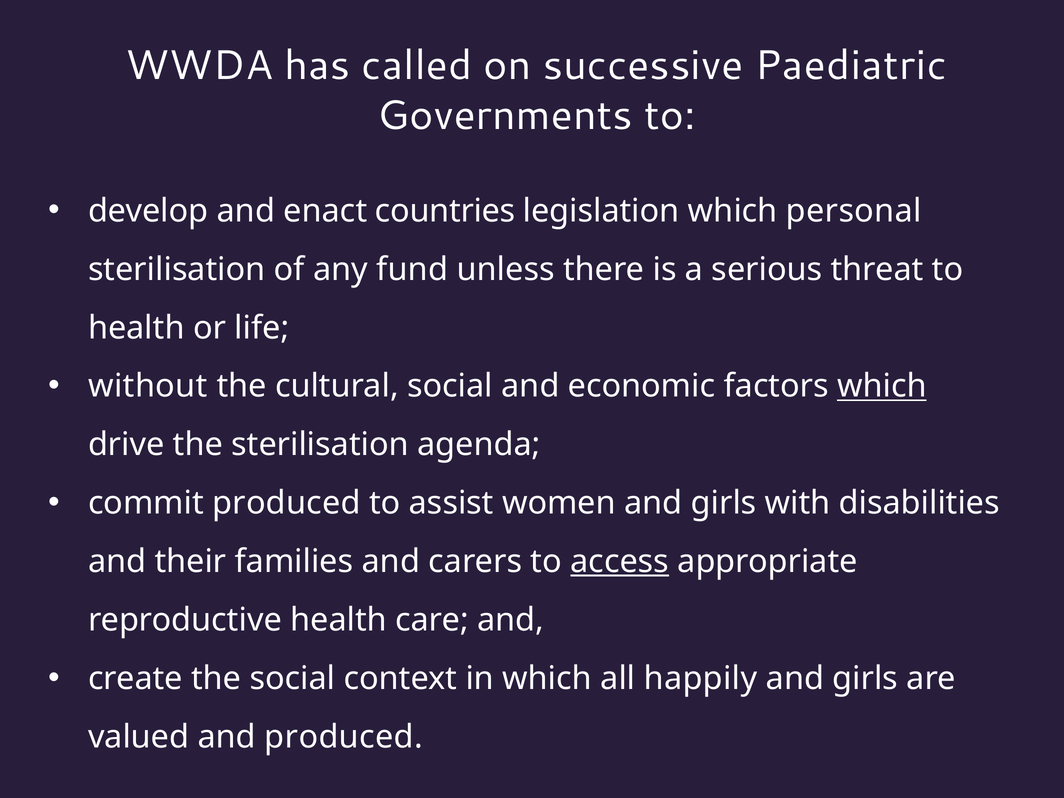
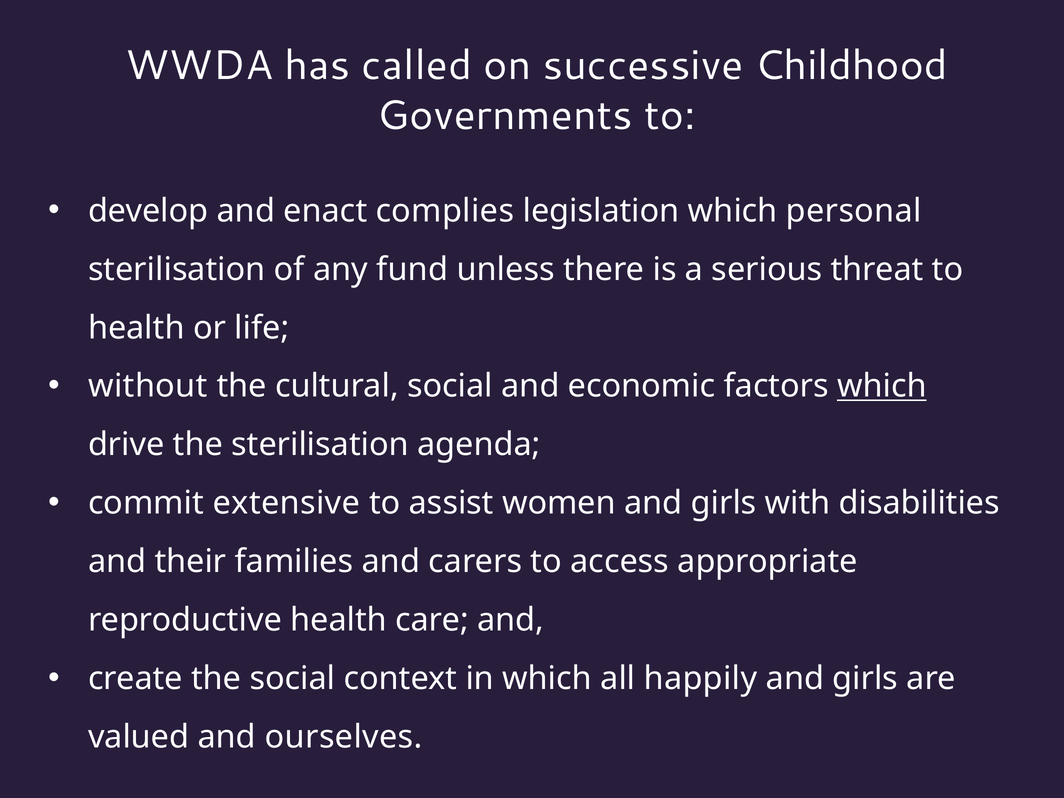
Paediatric: Paediatric -> Childhood
countries: countries -> complies
commit produced: produced -> extensive
access underline: present -> none
and produced: produced -> ourselves
